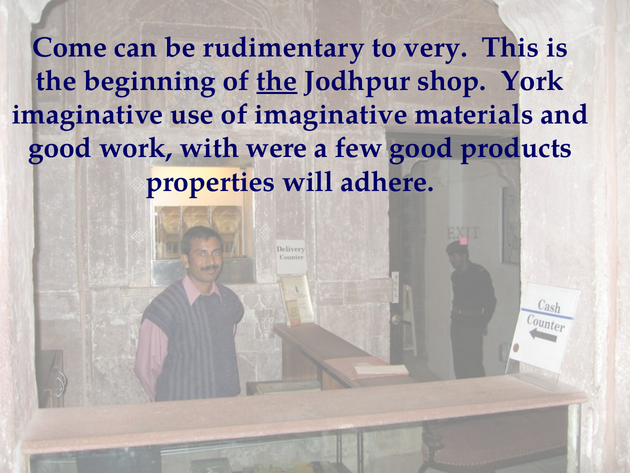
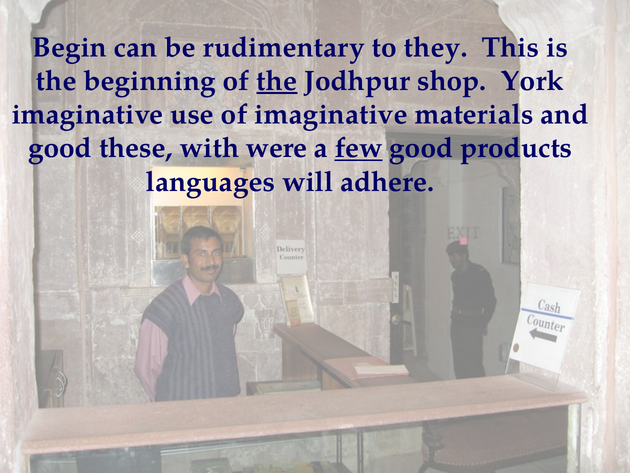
Come: Come -> Begin
very: very -> they
work: work -> these
few underline: none -> present
properties: properties -> languages
